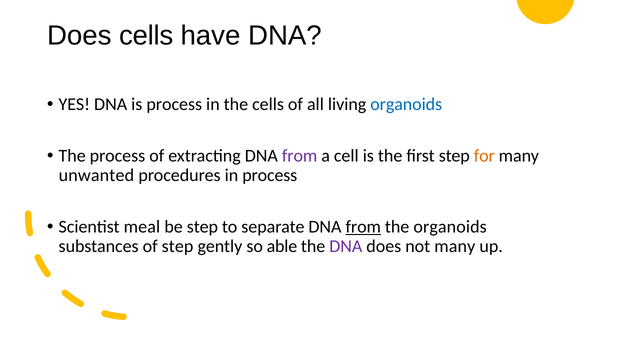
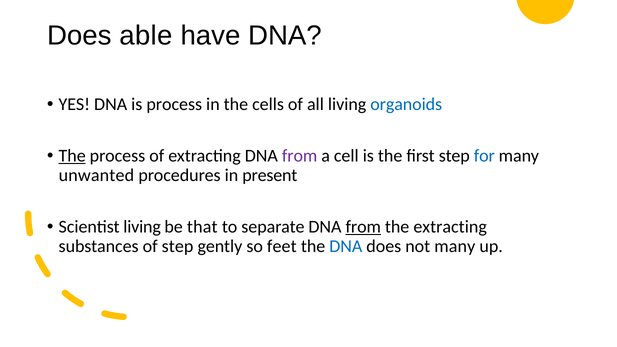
Does cells: cells -> able
The at (72, 156) underline: none -> present
for colour: orange -> blue
in process: process -> present
Scientist meal: meal -> living
be step: step -> that
the organoids: organoids -> extracting
able: able -> feet
DNA at (346, 246) colour: purple -> blue
